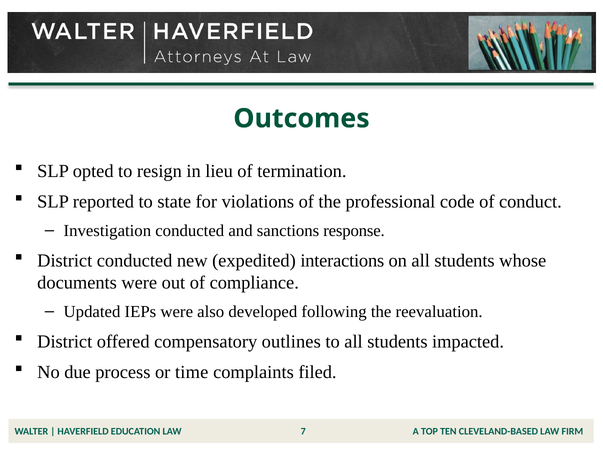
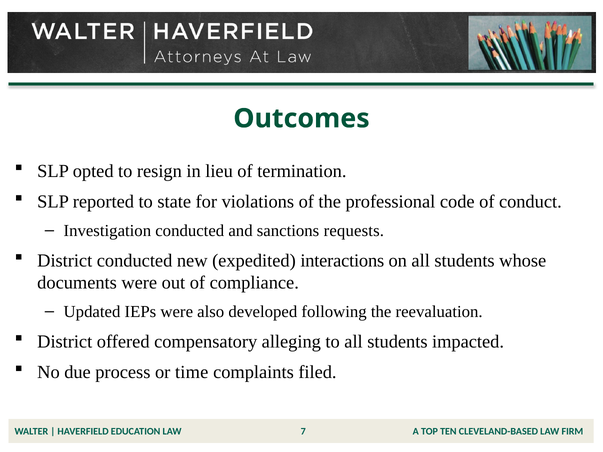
response: response -> requests
outlines: outlines -> alleging
